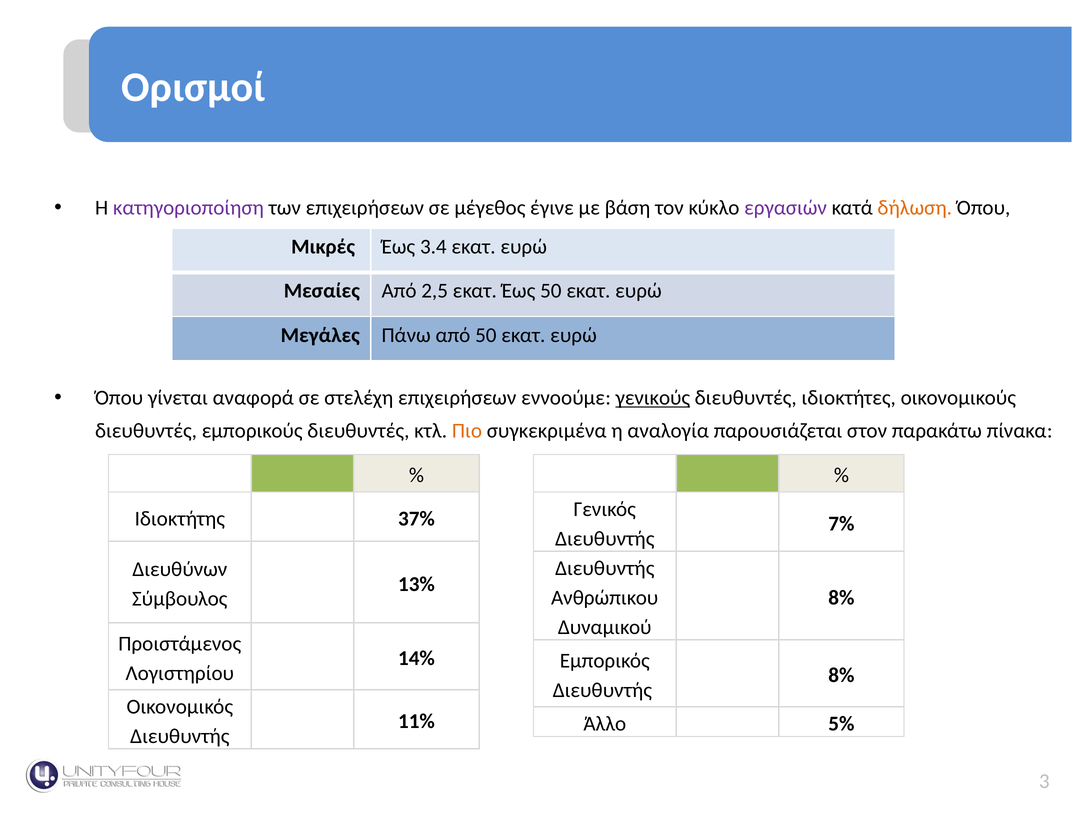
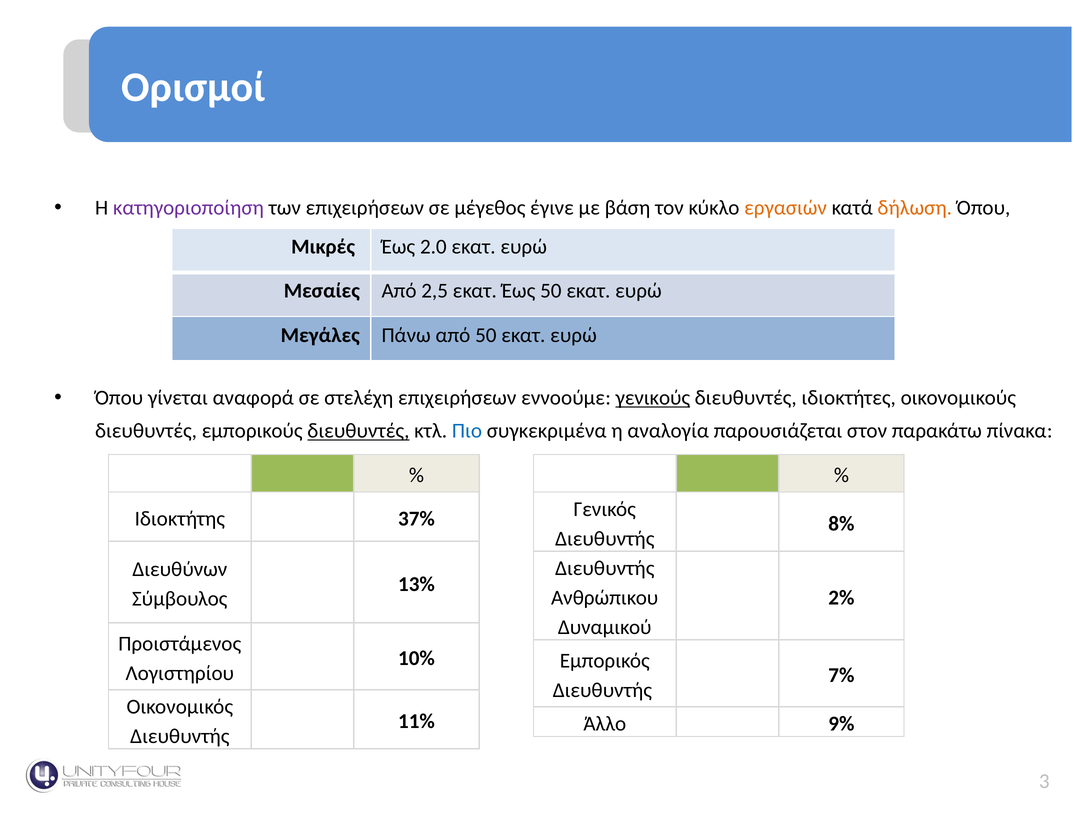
εργασιών colour: purple -> orange
3.4: 3.4 -> 2.0
διευθυντές at (358, 431) underline: none -> present
Πιο colour: orange -> blue
7%: 7% -> 8%
8% at (841, 597): 8% -> 2%
14%: 14% -> 10%
8% at (841, 675): 8% -> 7%
5%: 5% -> 9%
